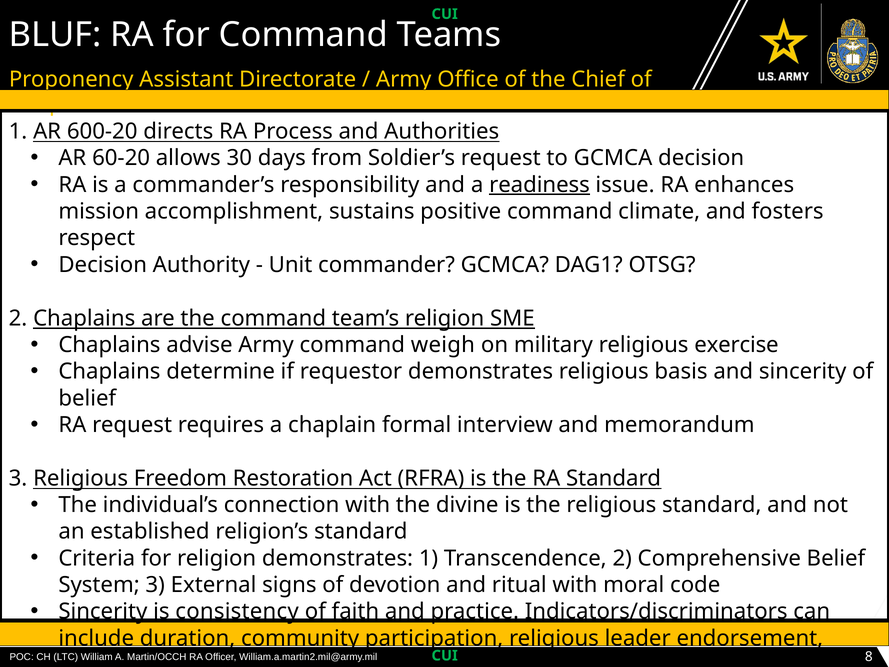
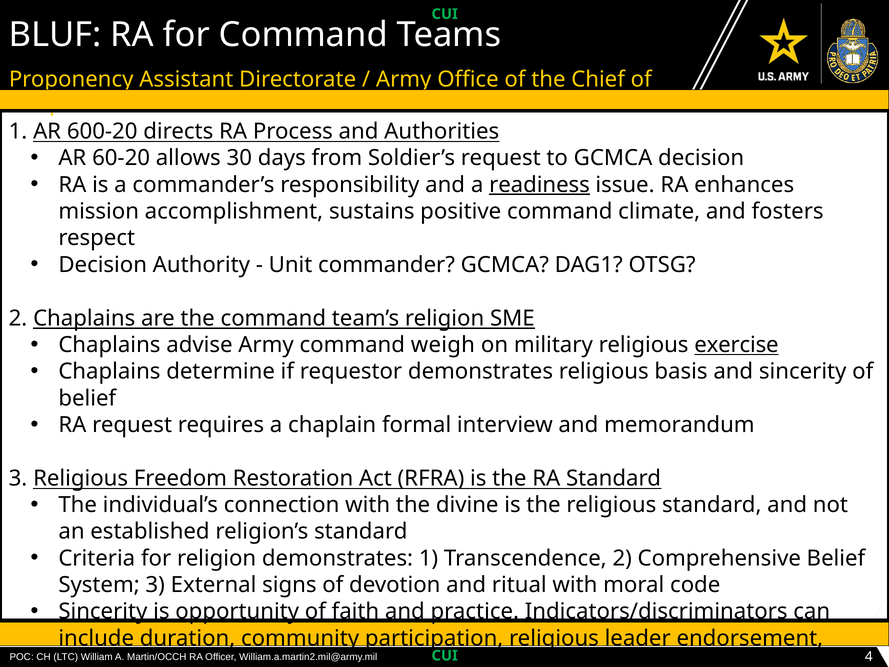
exercise underline: none -> present
consistency: consistency -> opportunity
8: 8 -> 4
